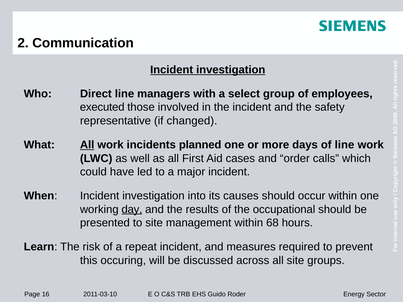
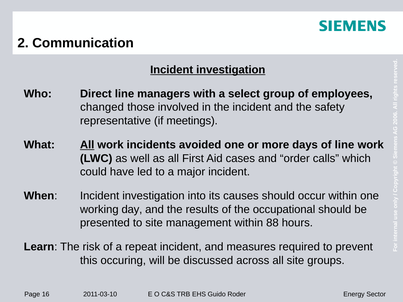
executed: executed -> changed
changed: changed -> meetings
planned: planned -> avoided
day underline: present -> none
68: 68 -> 88
